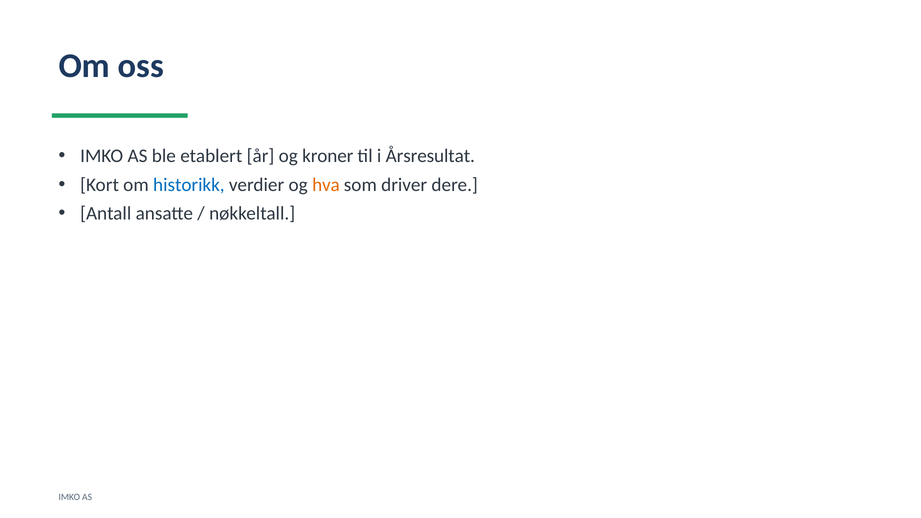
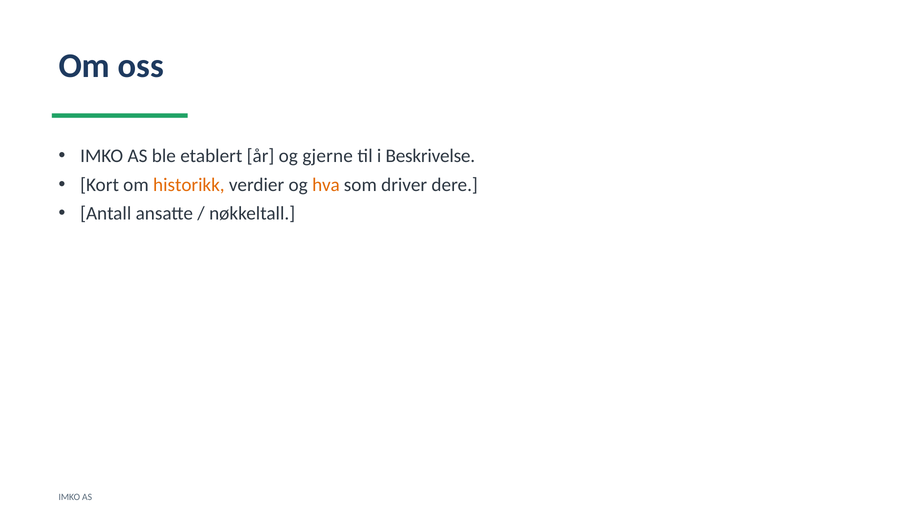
kroner: kroner -> gjerne
Årsresultat: Årsresultat -> Beskrivelse
historikk colour: blue -> orange
